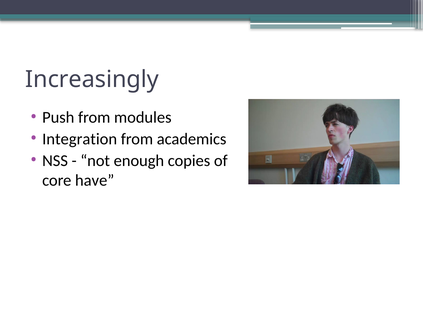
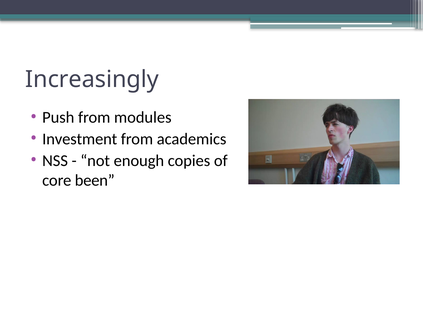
Integration: Integration -> Investment
have: have -> been
